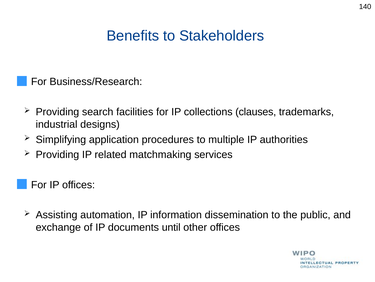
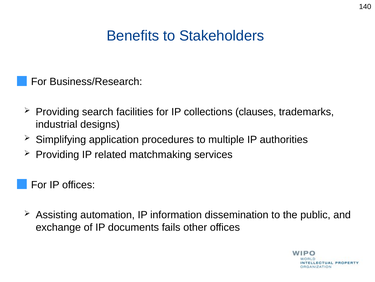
until: until -> fails
